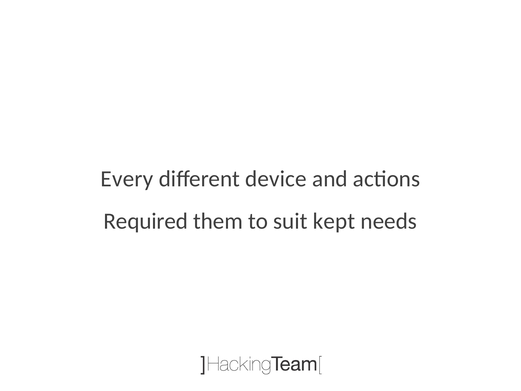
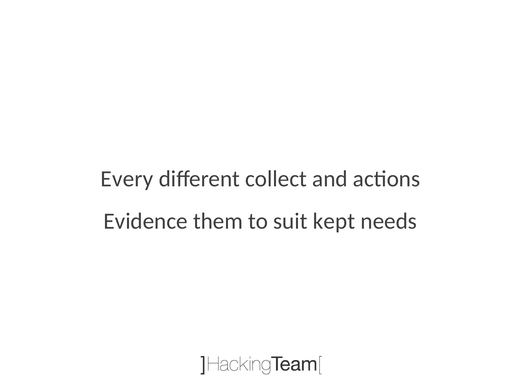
device: device -> collect
Required: Required -> Evidence
